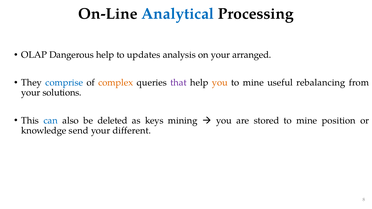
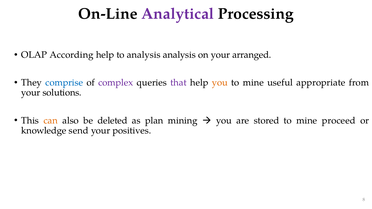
Analytical colour: blue -> purple
Dangerous: Dangerous -> According
to updates: updates -> analysis
complex colour: orange -> purple
rebalancing: rebalancing -> appropriate
can colour: blue -> orange
keys: keys -> plan
position: position -> proceed
different: different -> positives
